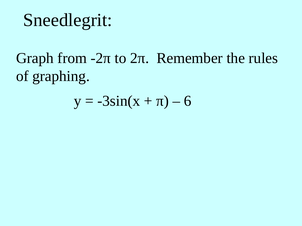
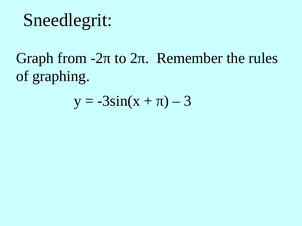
6: 6 -> 3
